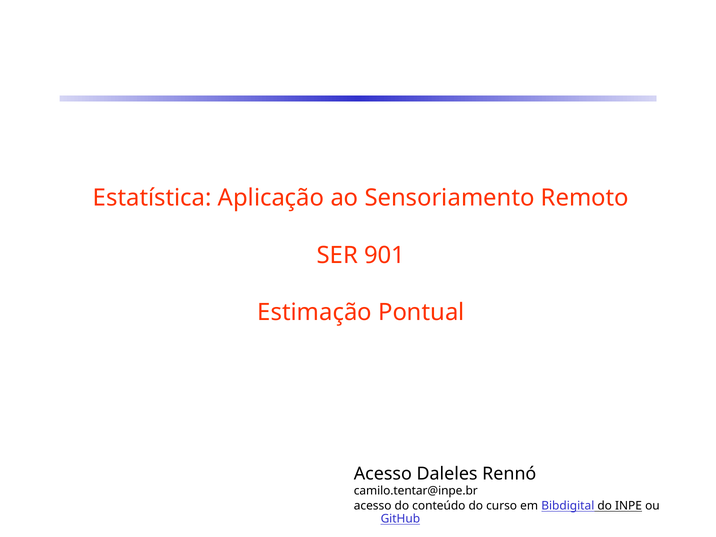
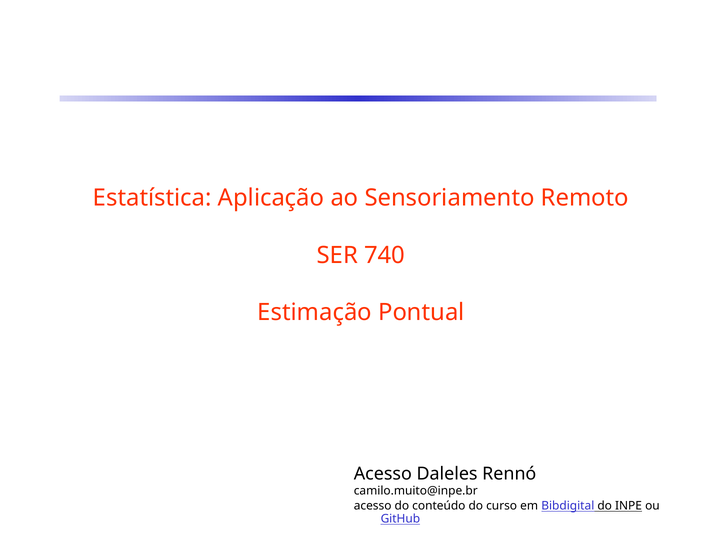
901: 901 -> 740
camilo.tentar@inpe.br: camilo.tentar@inpe.br -> camilo.muito@inpe.br
